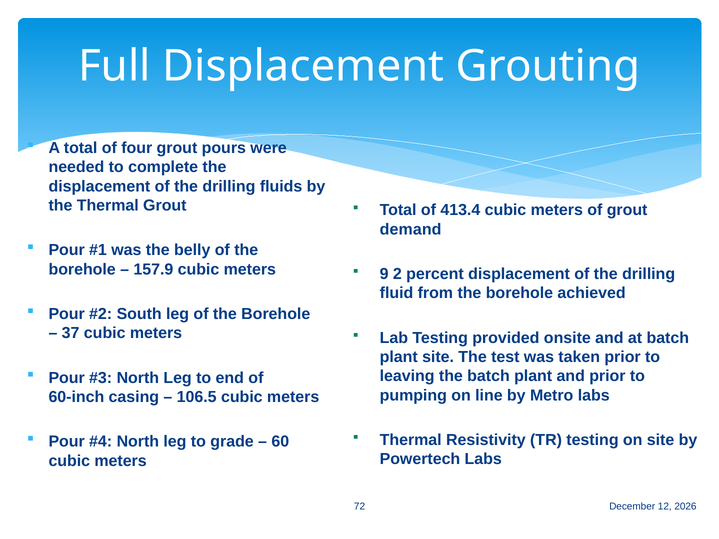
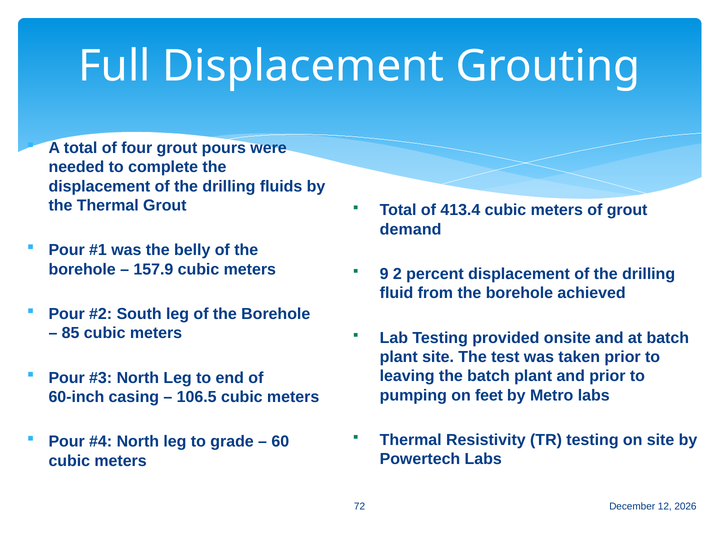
37: 37 -> 85
line: line -> feet
